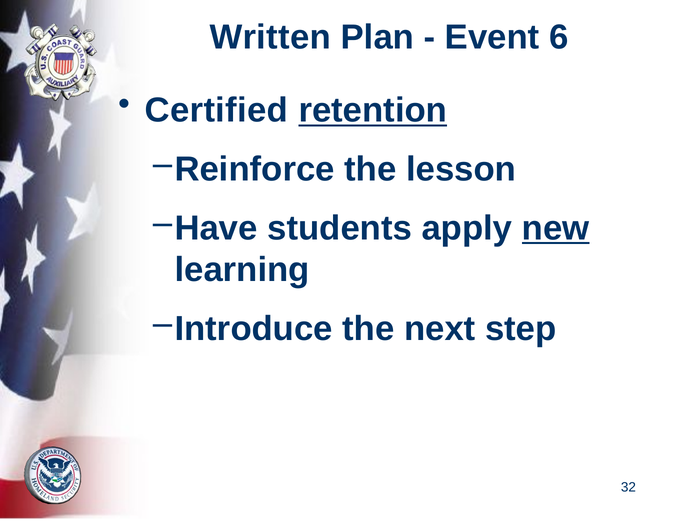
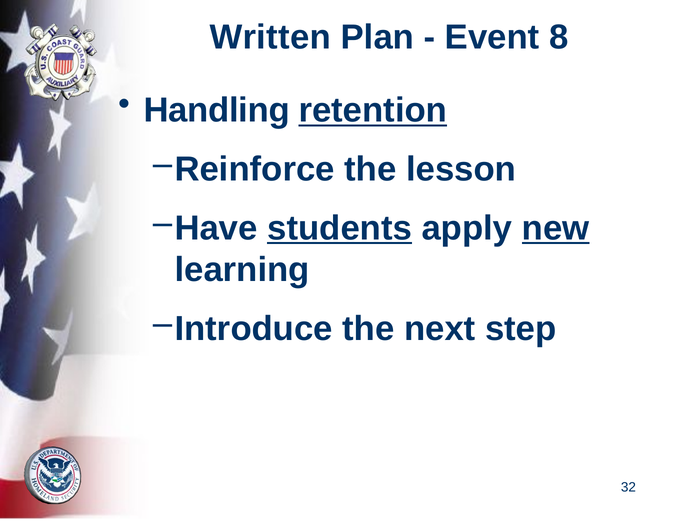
6: 6 -> 8
Certified: Certified -> Handling
students underline: none -> present
